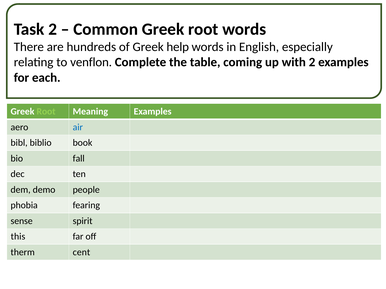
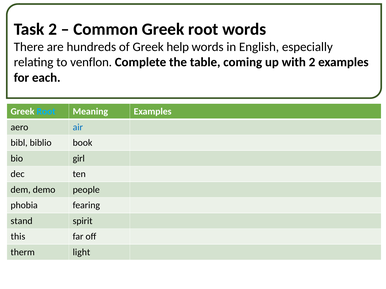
Root at (46, 112) colour: light green -> light blue
fall: fall -> girl
sense: sense -> stand
cent: cent -> light
